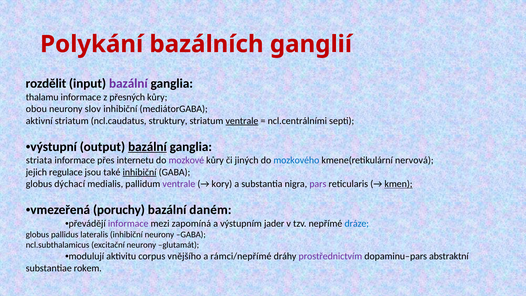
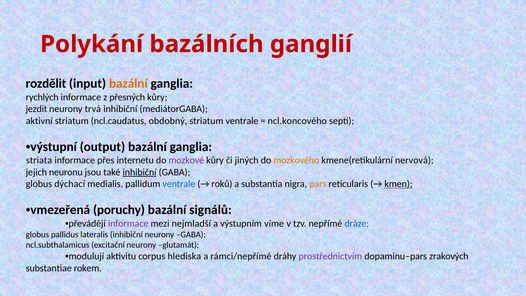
bazální at (128, 84) colour: purple -> orange
thalamu: thalamu -> rychlých
obou: obou -> jezdit
slov: slov -> trvá
struktury: struktury -> obdobný
ventrale at (242, 121) underline: present -> none
ncl.centrálními: ncl.centrálními -> ncl.koncového
bazální at (147, 147) underline: present -> none
mozkového colour: blue -> orange
regulace: regulace -> neuronu
ventrale at (179, 184) colour: purple -> blue
kory: kory -> roků
pars colour: purple -> orange
daném: daném -> signálů
zapomíná: zapomíná -> nejmladší
jader: jader -> víme
vnějšího: vnějšího -> hlediska
abstraktní: abstraktní -> zrakových
